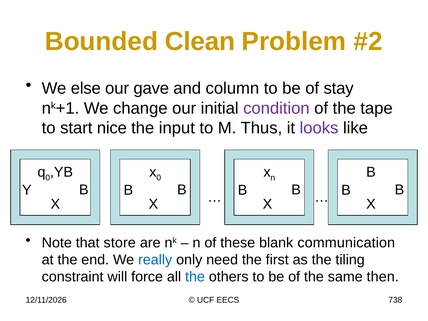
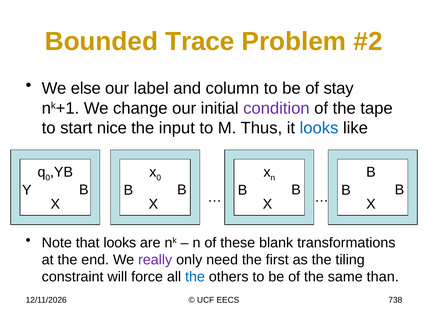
Clean: Clean -> Trace
gave: gave -> label
looks at (319, 128) colour: purple -> blue
that store: store -> looks
communication: communication -> transformations
really colour: blue -> purple
then: then -> than
